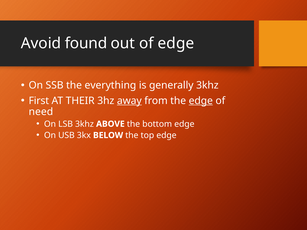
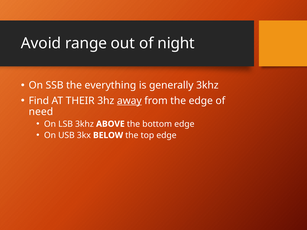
found: found -> range
of edge: edge -> night
First: First -> Find
edge at (201, 101) underline: present -> none
